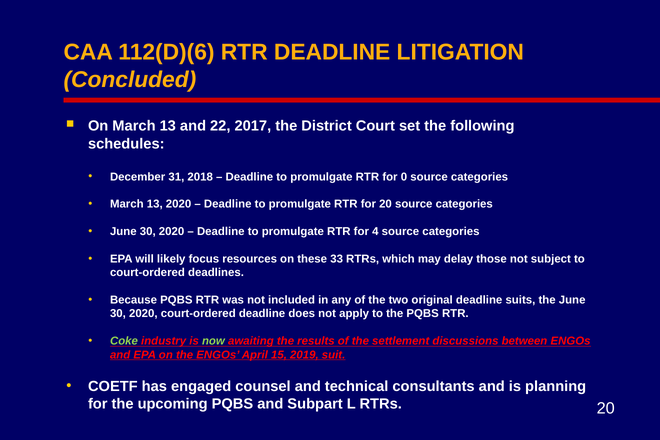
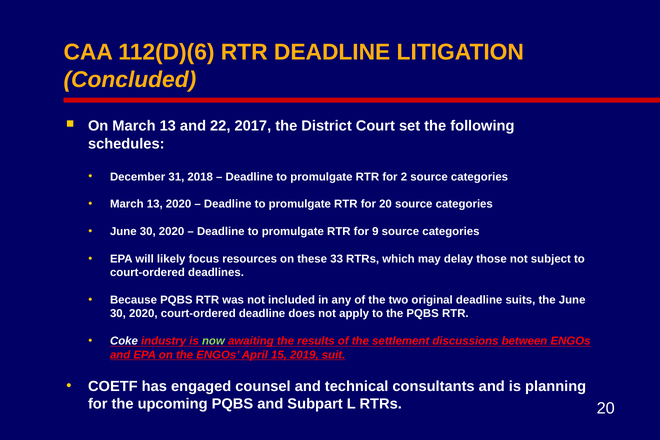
0: 0 -> 2
4: 4 -> 9
Coke colour: light green -> white
